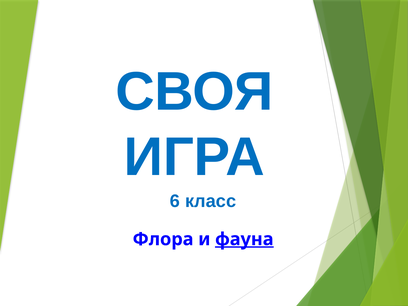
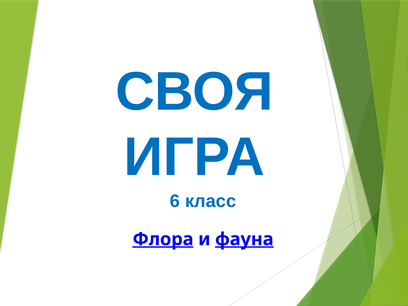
Флора underline: none -> present
